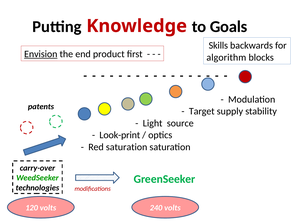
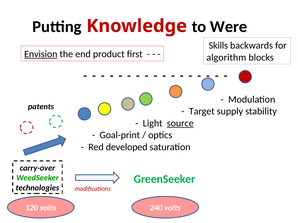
Goals: Goals -> Were
source underline: none -> present
Look-print: Look-print -> Goal-print
Red saturation: saturation -> developed
